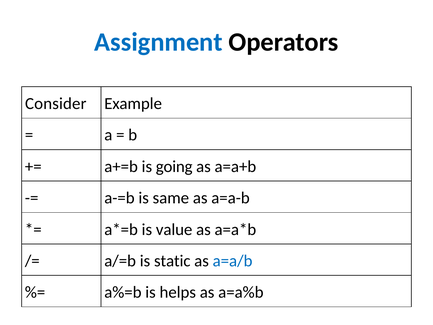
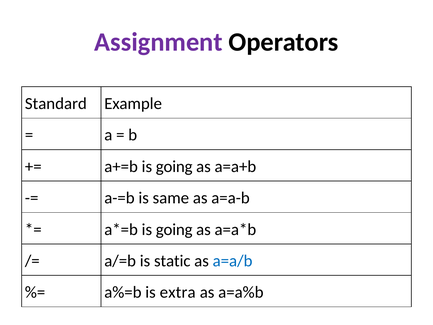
Assignment colour: blue -> purple
Consider: Consider -> Standard
value at (174, 229): value -> going
helps: helps -> extra
